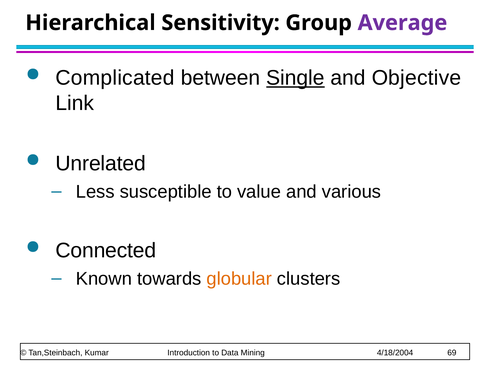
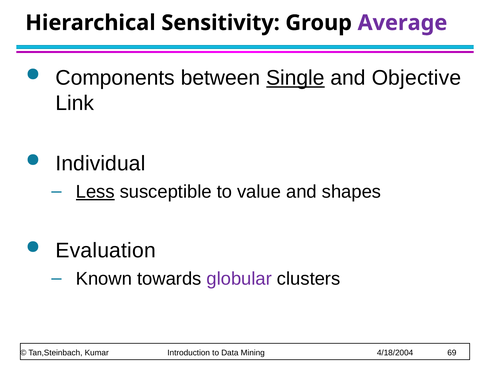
Complicated: Complicated -> Components
Unrelated: Unrelated -> Individual
Less underline: none -> present
various: various -> shapes
Connected: Connected -> Evaluation
globular colour: orange -> purple
